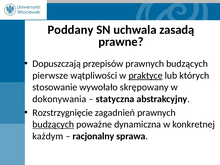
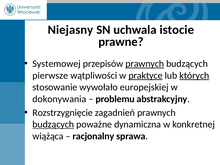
Poddany: Poddany -> Niejasny
zasadą: zasadą -> istocie
Dopuszczają: Dopuszczają -> Systemowej
prawnych at (145, 64) underline: none -> present
których underline: none -> present
skrępowany: skrępowany -> europejskiej
statyczna: statyczna -> problemu
każdym: każdym -> wiążąca
